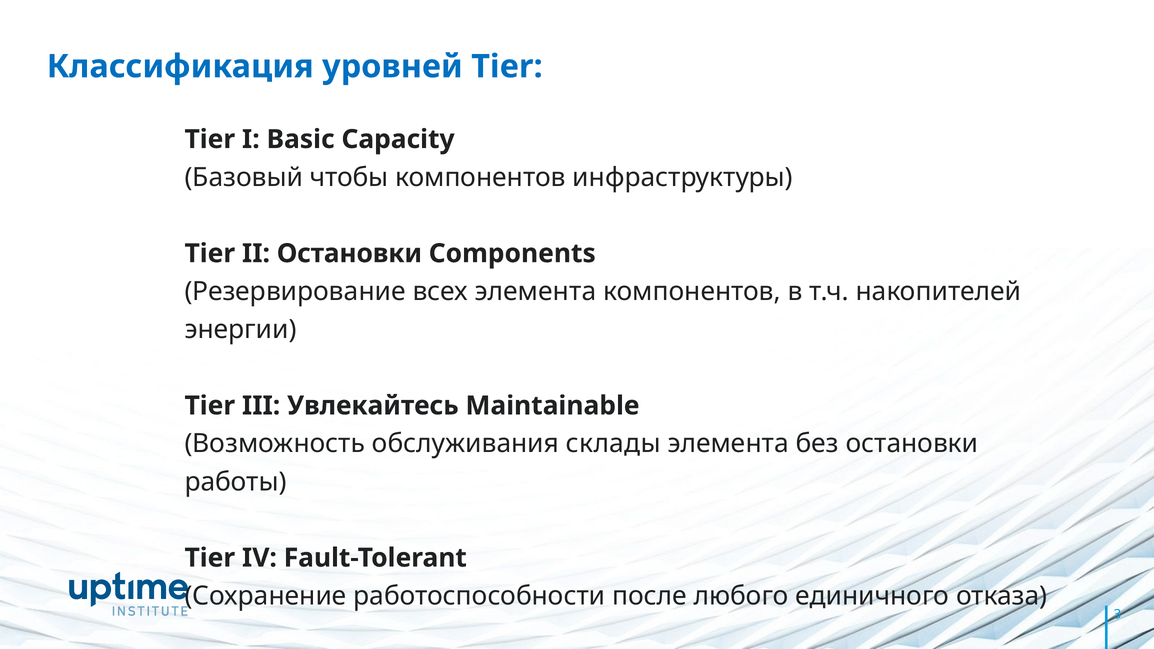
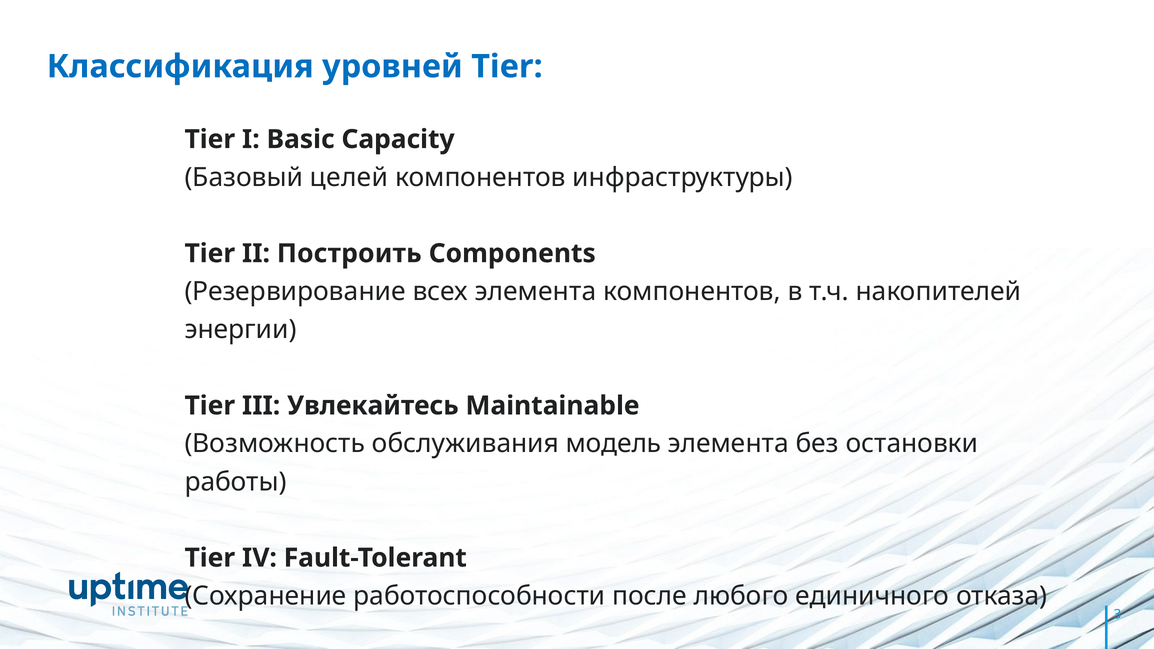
чтобы: чтобы -> целей
II Остановки: Остановки -> Построить
склады: склады -> модель
